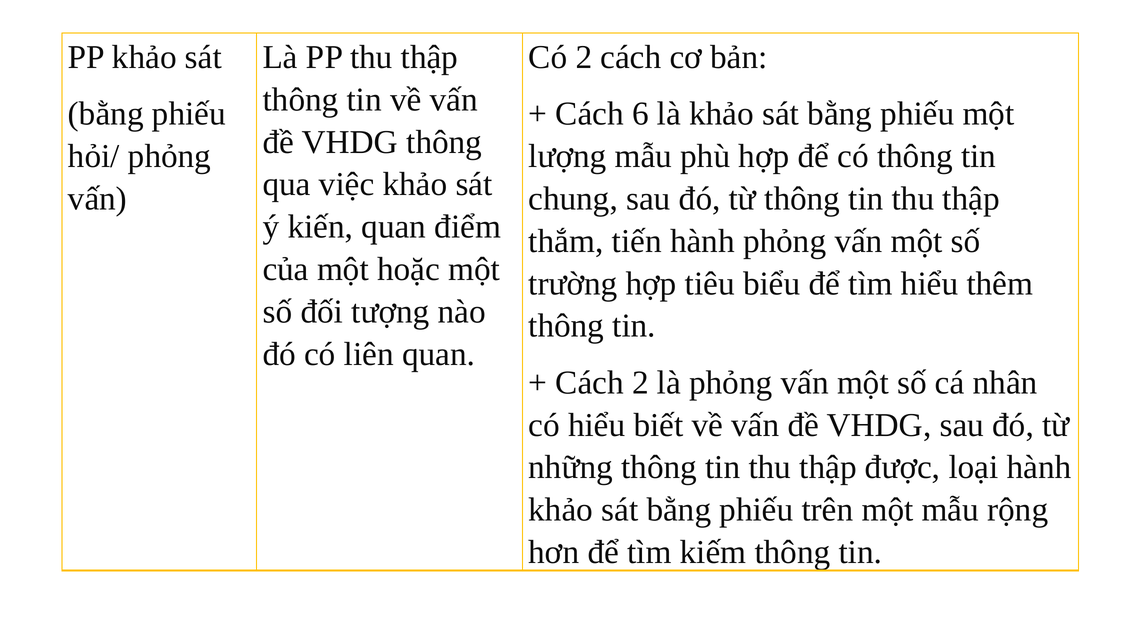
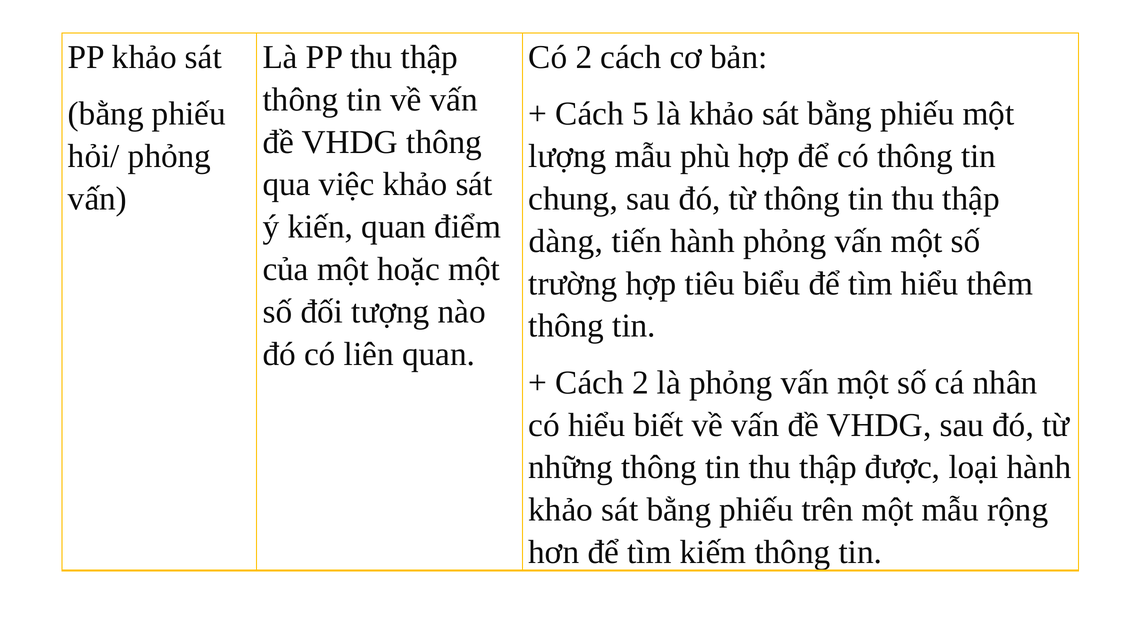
6: 6 -> 5
thắm: thắm -> dàng
